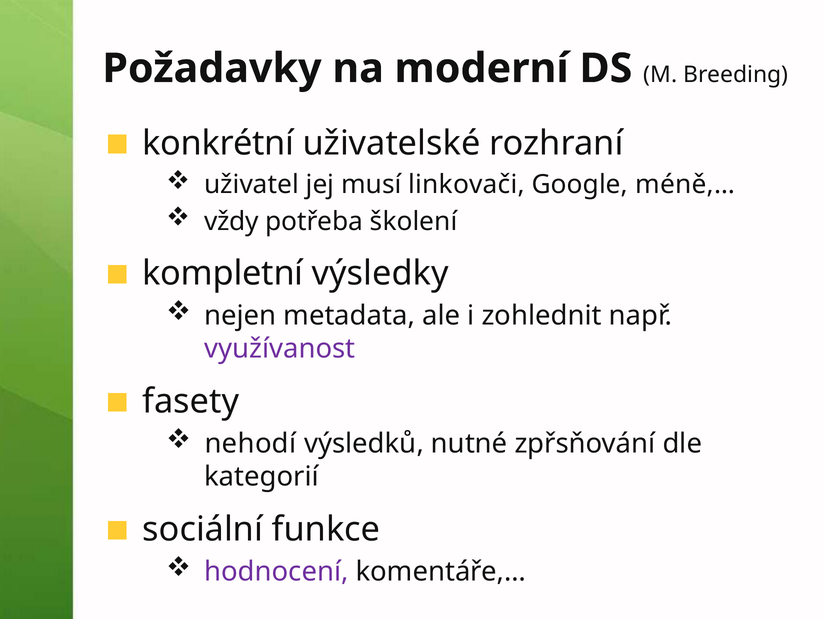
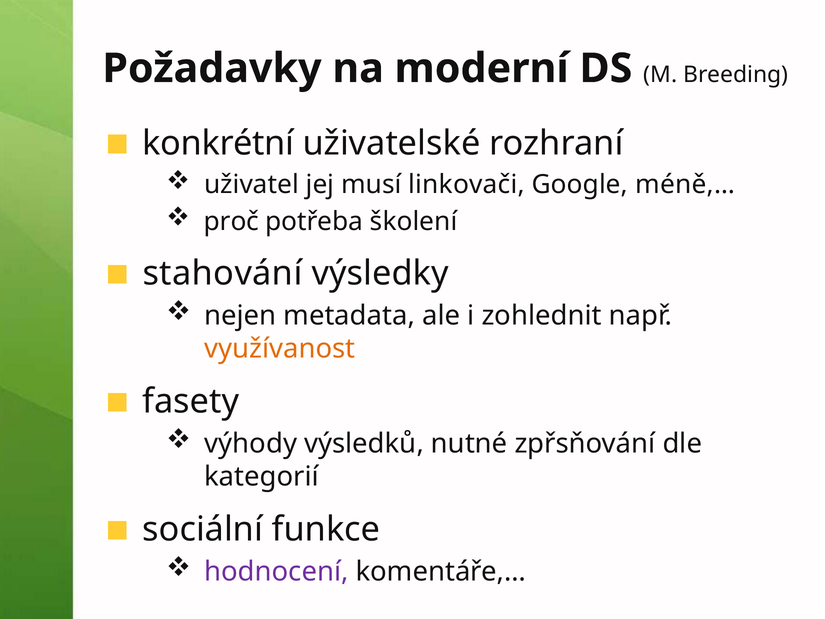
vždy: vždy -> proč
kompletní: kompletní -> stahování
využívanost colour: purple -> orange
nehodí: nehodí -> výhody
